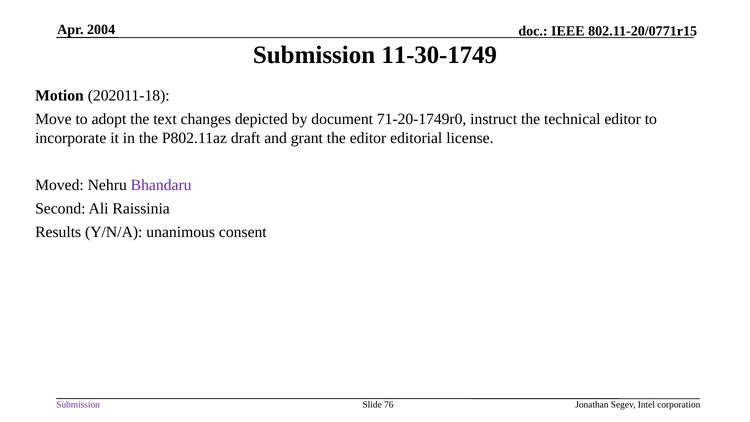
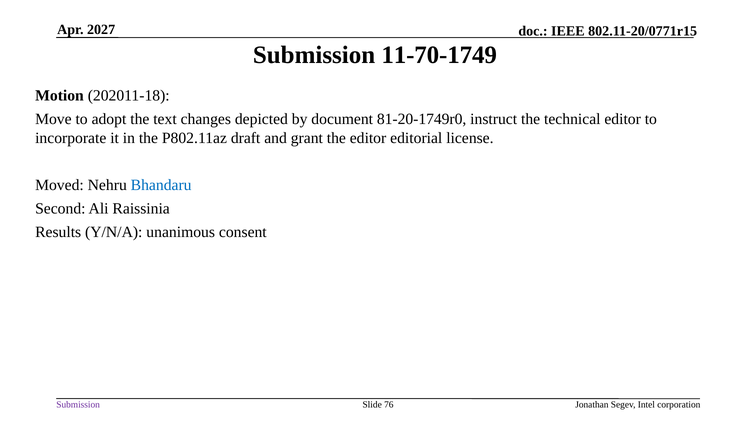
2004: 2004 -> 2027
11-30-1749: 11-30-1749 -> 11-70-1749
71-20-1749r0: 71-20-1749r0 -> 81-20-1749r0
Bhandaru colour: purple -> blue
